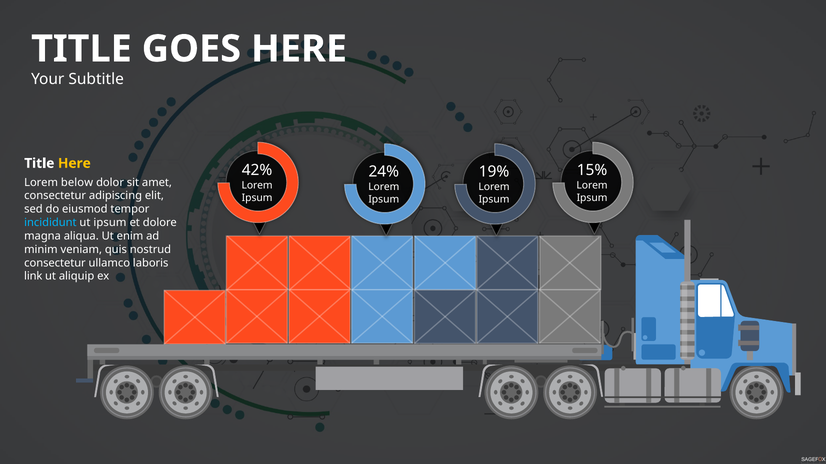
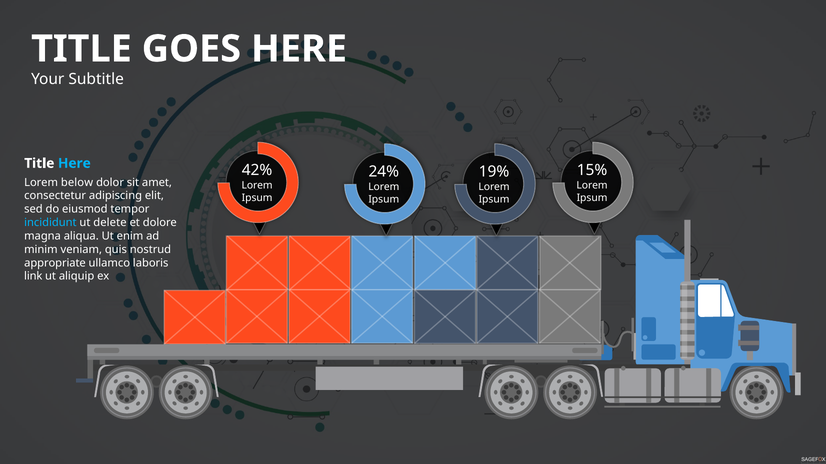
Here at (74, 164) colour: yellow -> light blue
ut ipsum: ipsum -> delete
consectetur at (55, 263): consectetur -> appropriate
